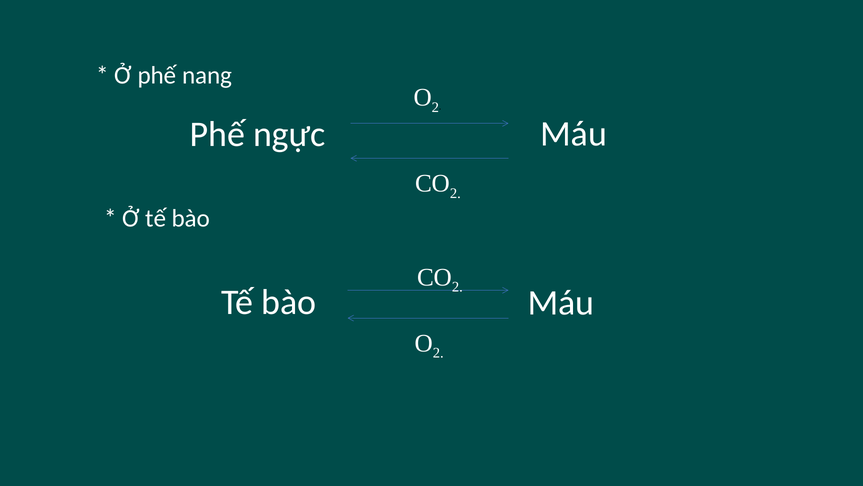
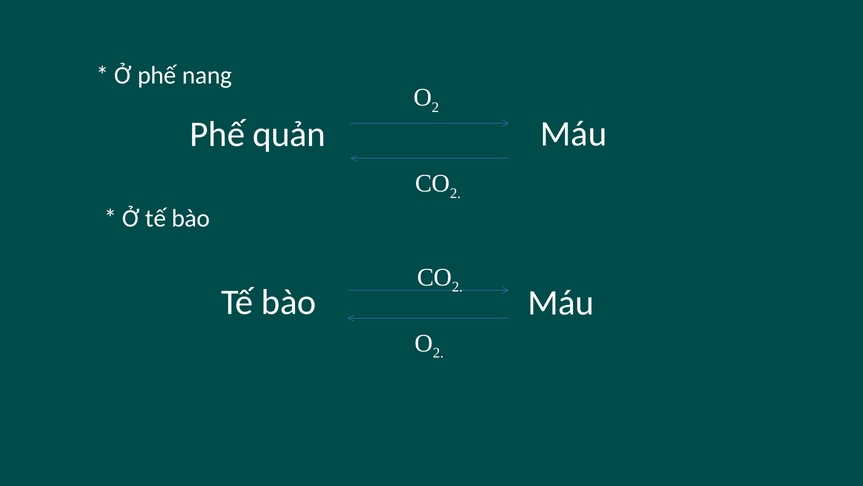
ngực: ngực -> quản
